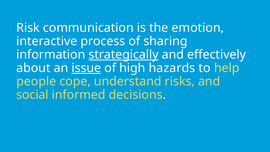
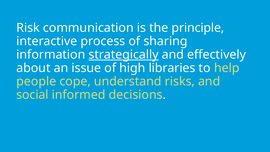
emotion: emotion -> principle
issue underline: present -> none
hazards: hazards -> libraries
